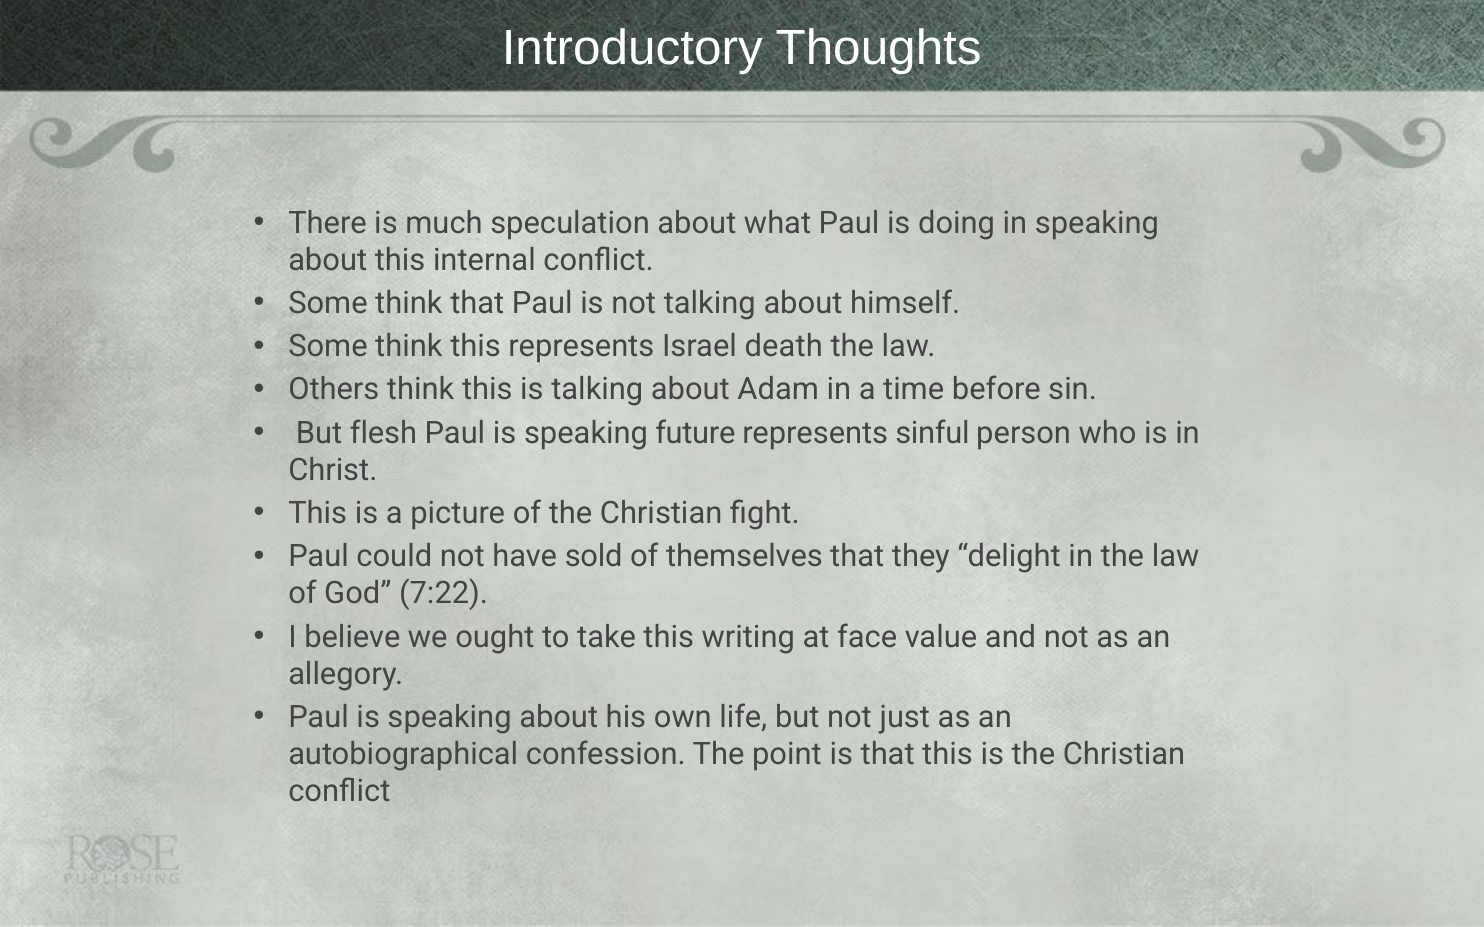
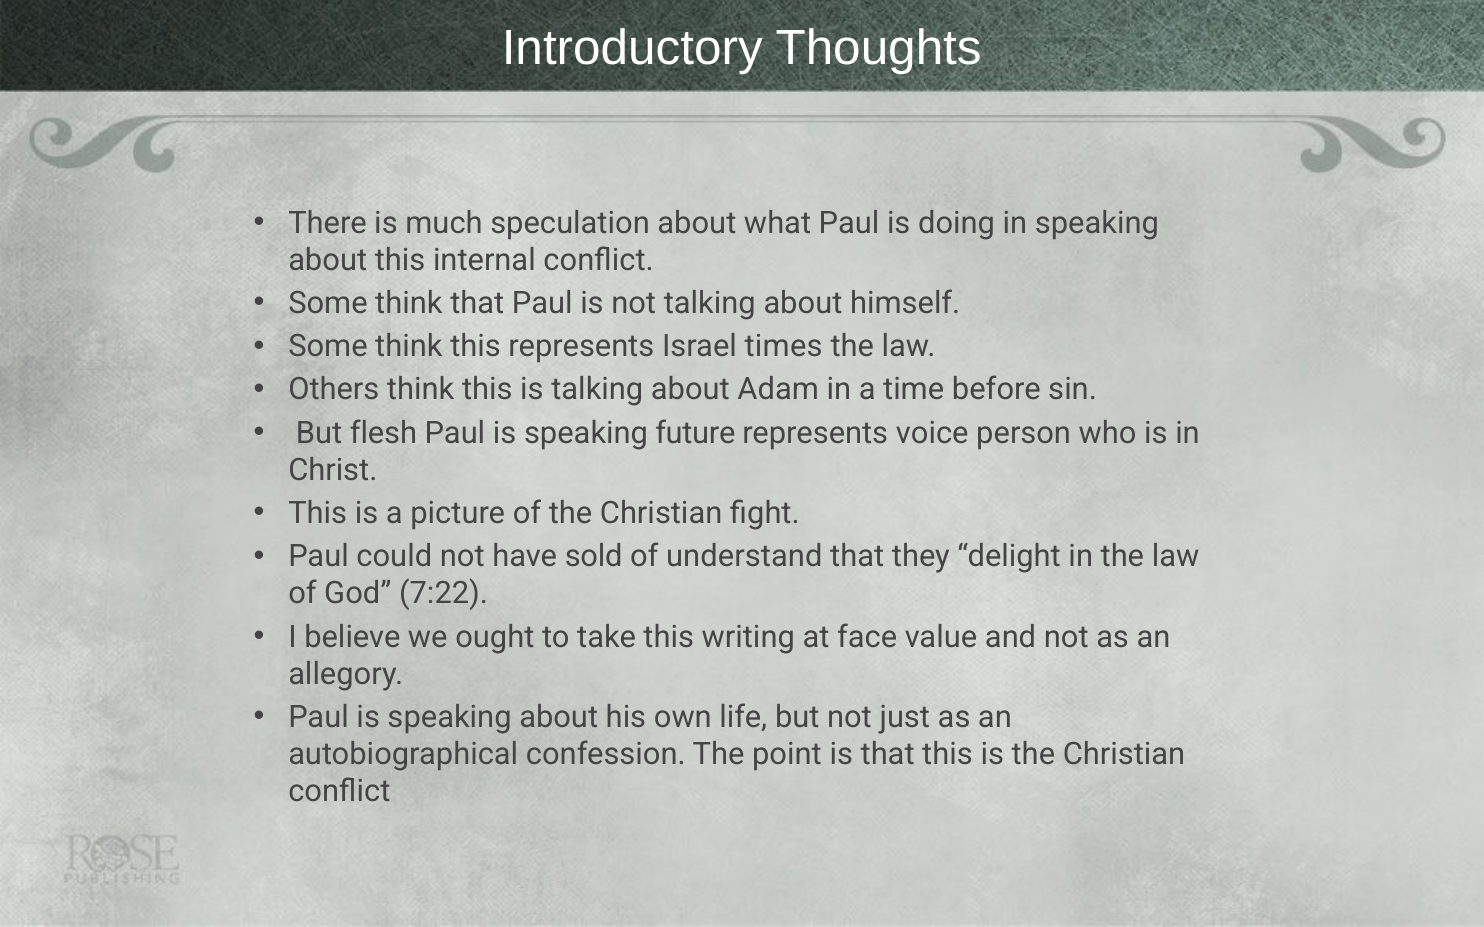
death: death -> times
sinful: sinful -> voice
themselves: themselves -> understand
